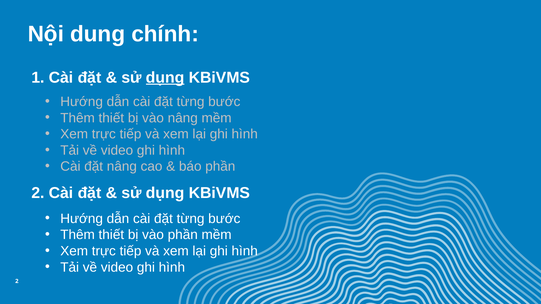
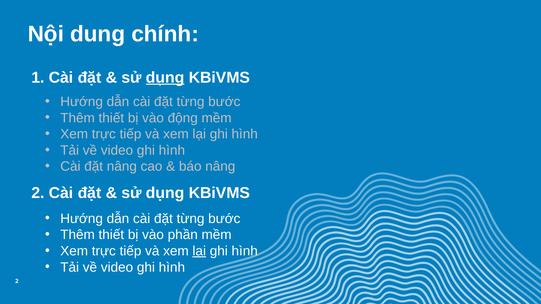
vào nâng: nâng -> động
báo phần: phần -> nâng
lại at (199, 251) underline: none -> present
